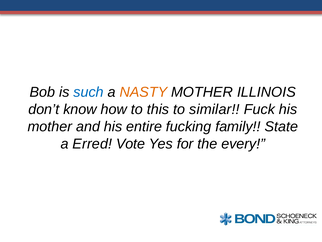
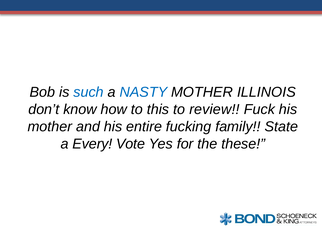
NASTY colour: orange -> blue
similar: similar -> review
Erred: Erred -> Every
every: every -> these
